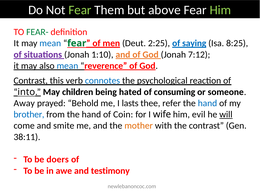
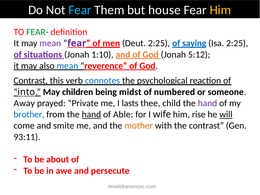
Fear at (80, 10) colour: light green -> light blue
above: above -> house
Him at (220, 10) colour: light green -> yellow
mean at (50, 43) colour: blue -> purple
fear at (77, 43) colour: green -> purple
Isa 8:25: 8:25 -> 2:25
7:12: 7:12 -> 5:12
hated: hated -> midst
consuming: consuming -> numbered
Behold: Behold -> Private
refer: refer -> child
hand at (207, 103) colour: blue -> purple
hand at (91, 114) underline: none -> present
Coin: Coin -> Able
evil: evil -> rise
38:11: 38:11 -> 93:11
doers: doers -> about
testimony: testimony -> persecute
